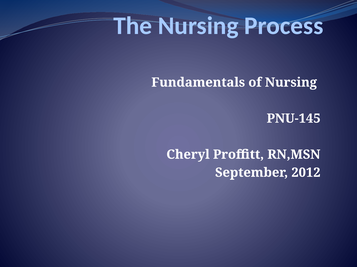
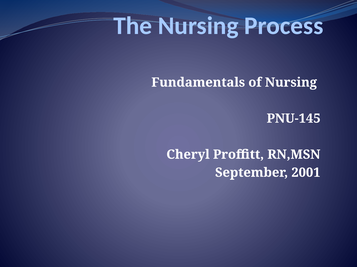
2012: 2012 -> 2001
